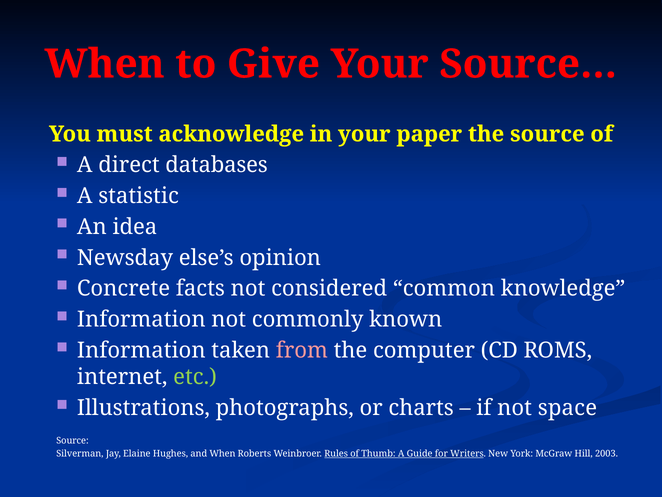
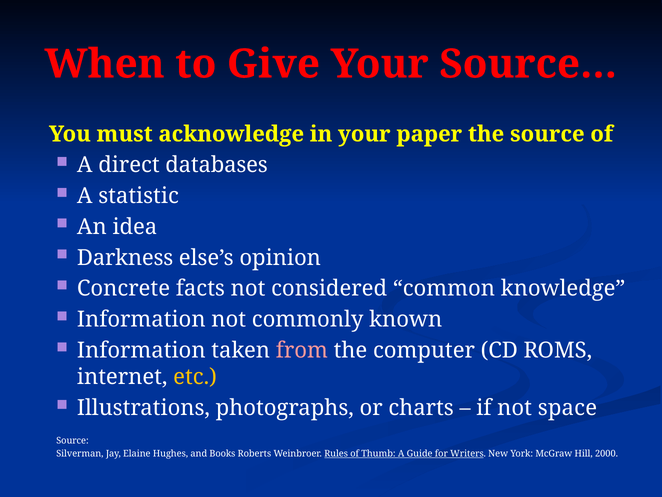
Newsday: Newsday -> Darkness
etc colour: light green -> yellow
and When: When -> Books
2003: 2003 -> 2000
